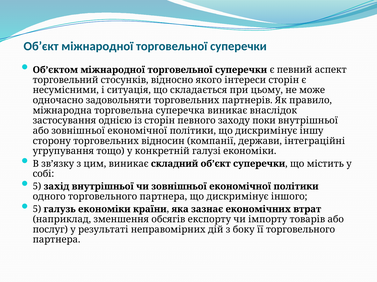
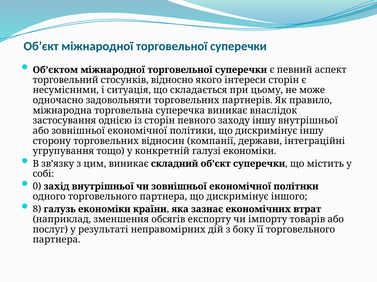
заходу поки: поки -> іншу
5 at (37, 187): 5 -> 0
5 at (37, 210): 5 -> 8
